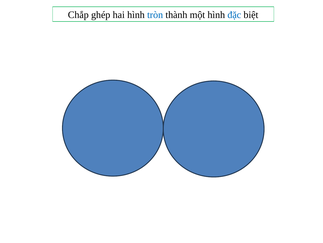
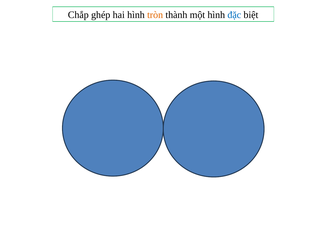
tròn colour: blue -> orange
